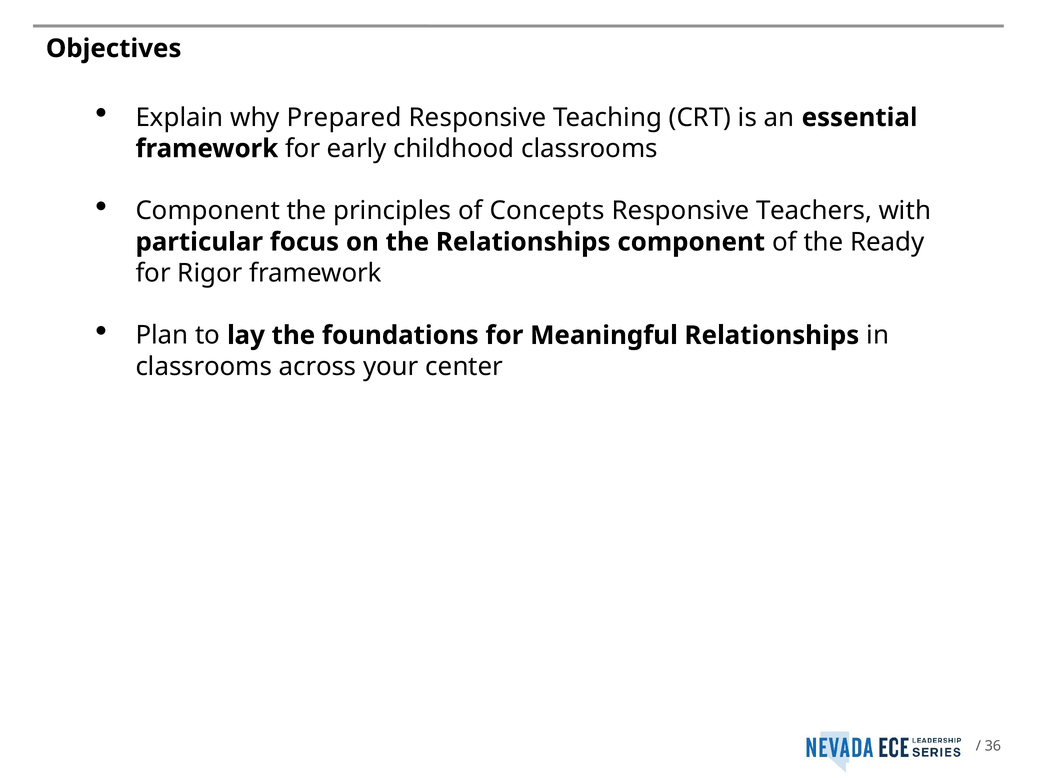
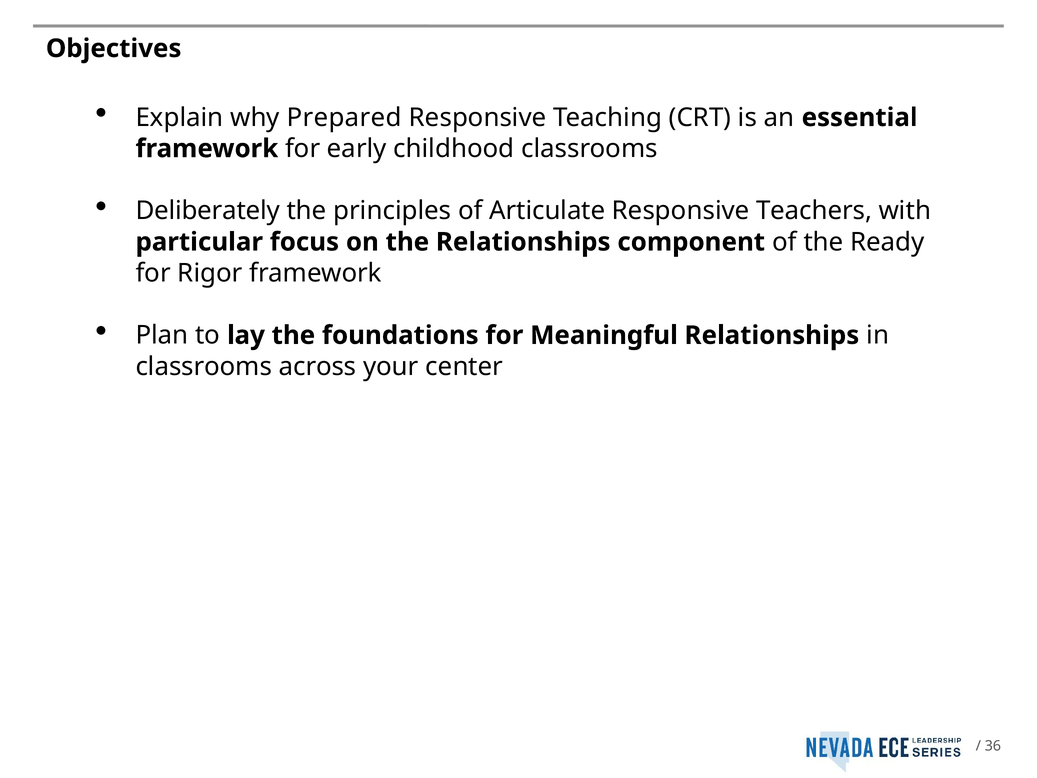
Component at (208, 211): Component -> Deliberately
Concepts: Concepts -> Articulate
